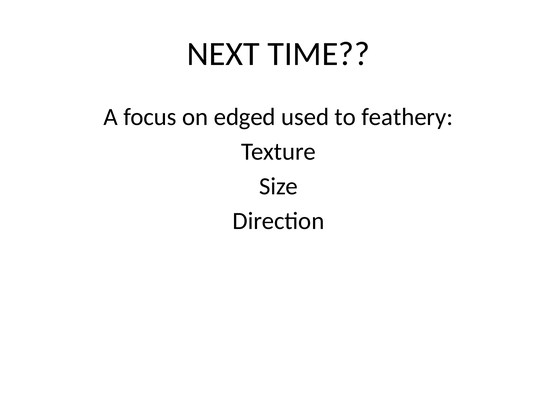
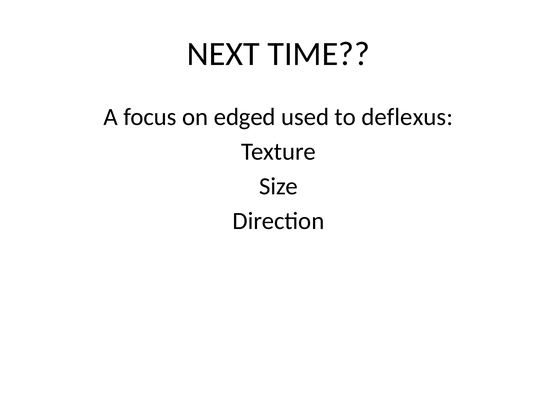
feathery: feathery -> deflexus
